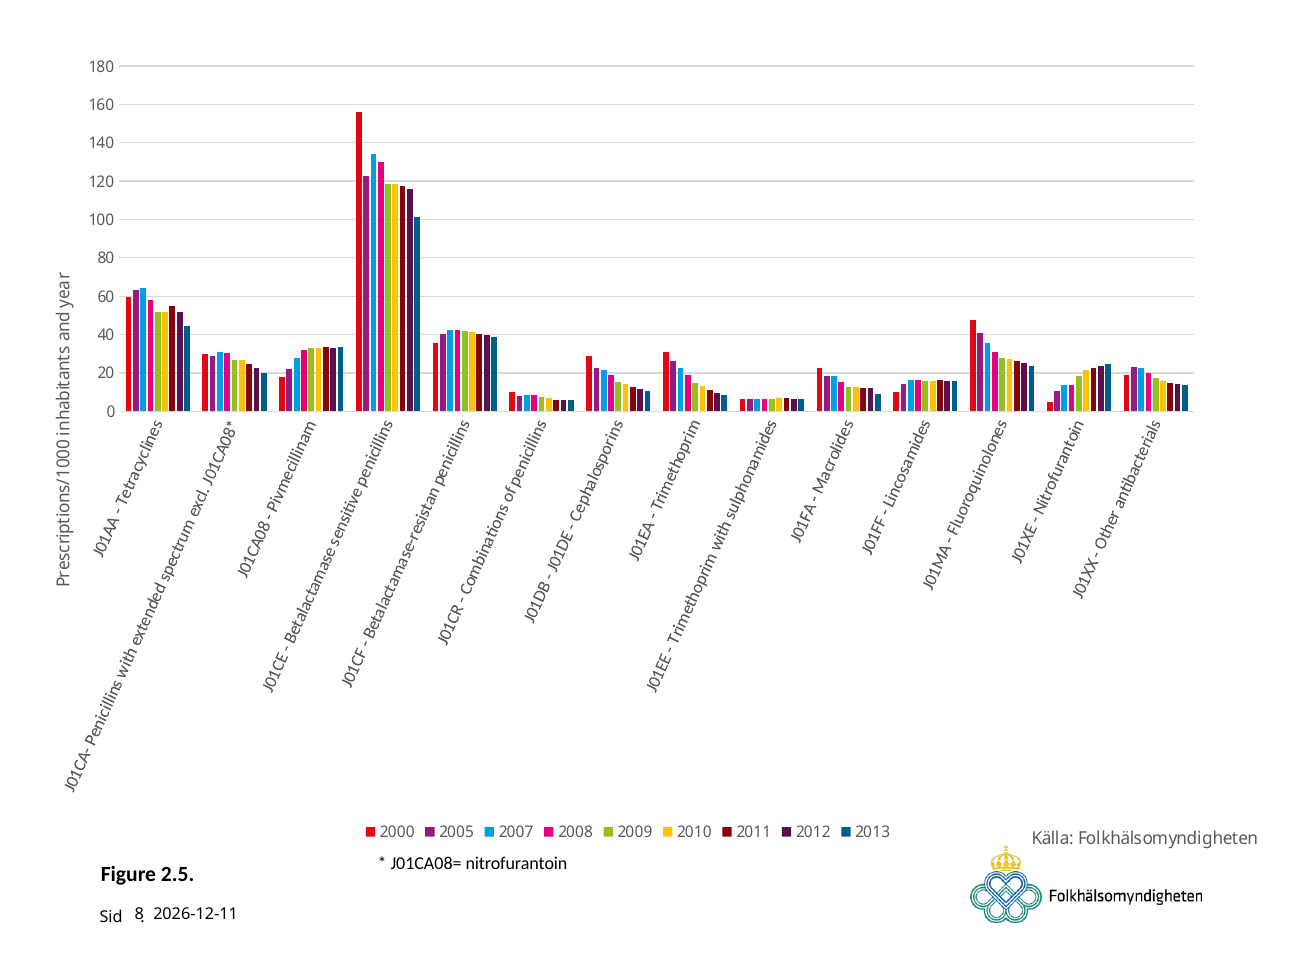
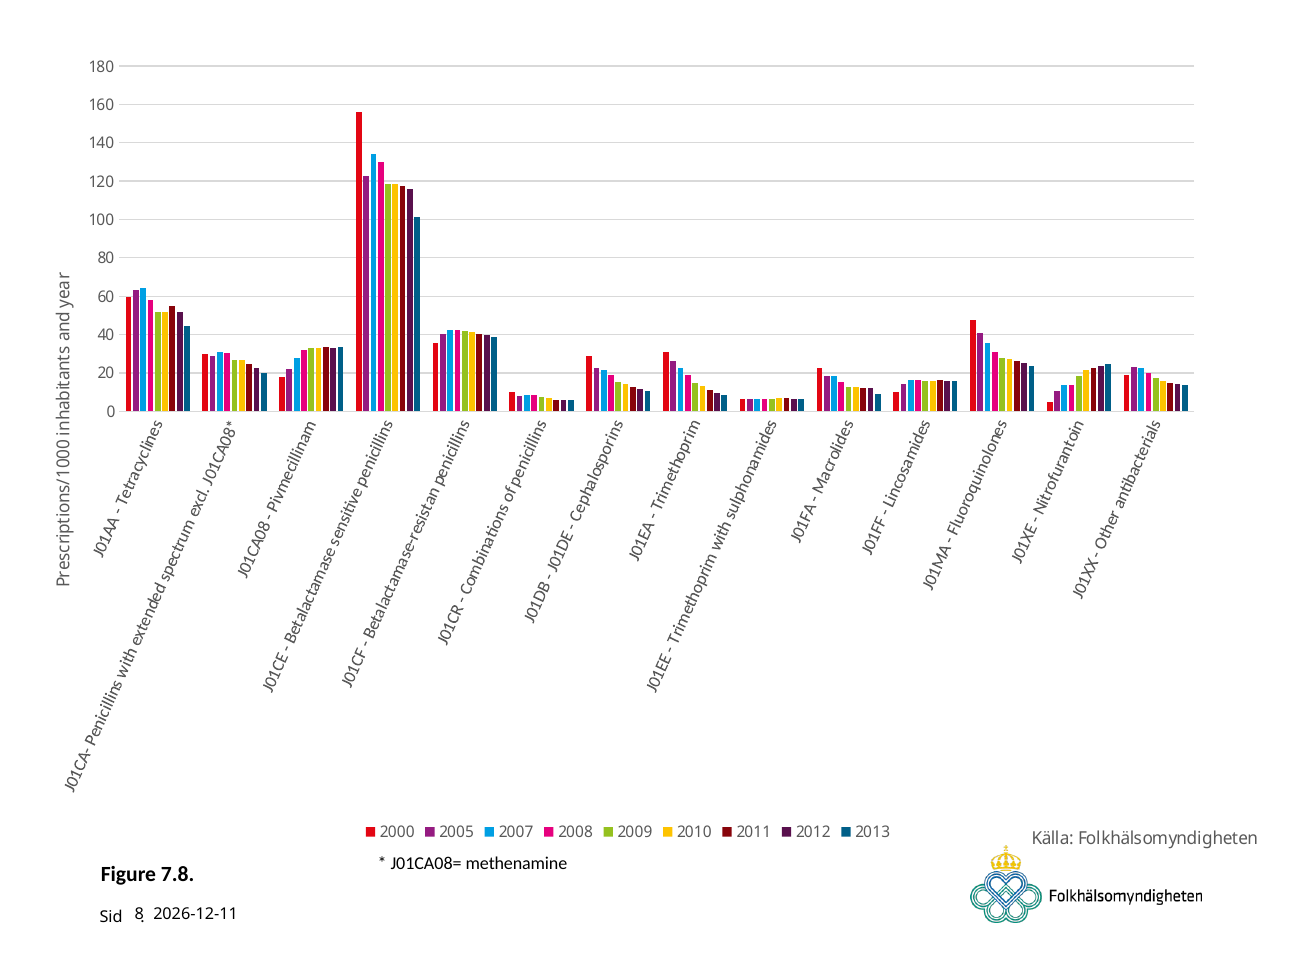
nitrofurantoin: nitrofurantoin -> methenamine
2.5: 2.5 -> 7.8
